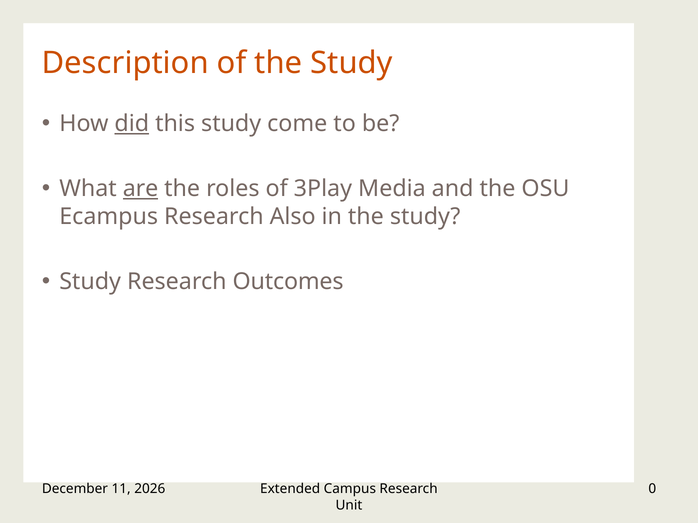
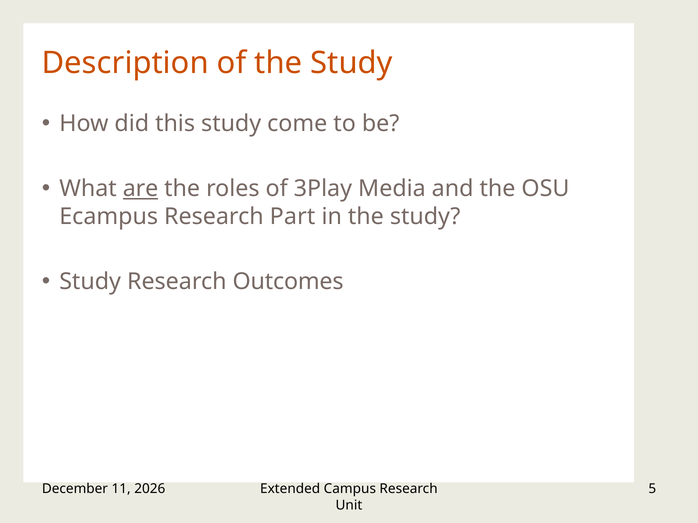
did underline: present -> none
Also: Also -> Part
0: 0 -> 5
